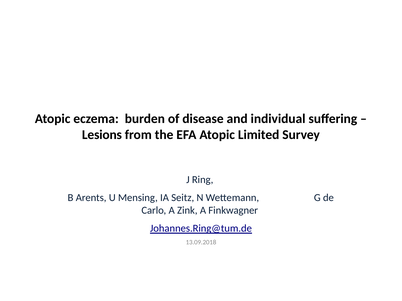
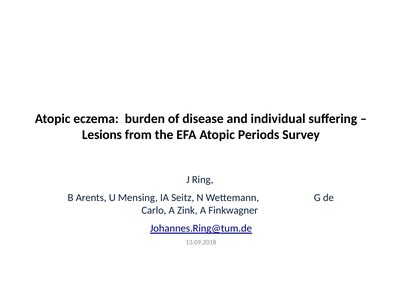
Limited: Limited -> Periods
